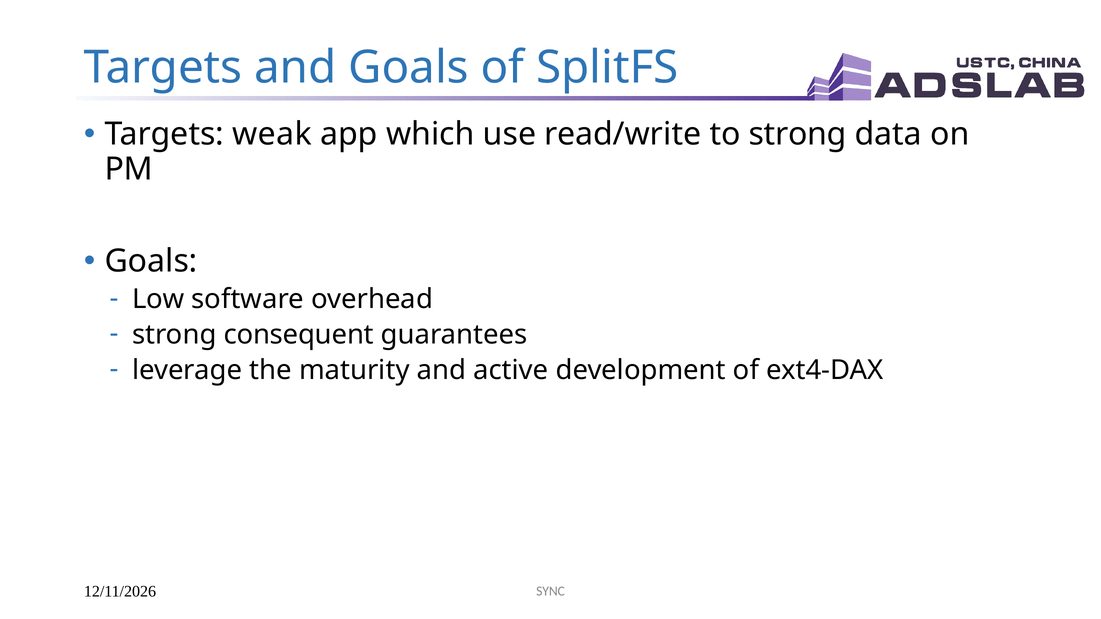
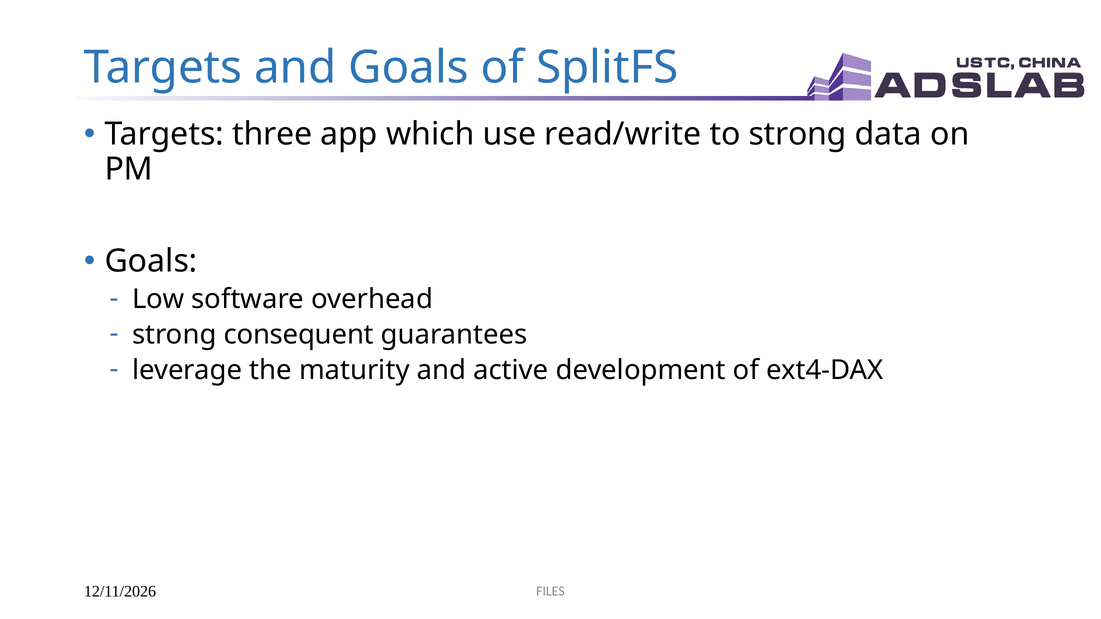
weak: weak -> three
SYNC: SYNC -> FILES
